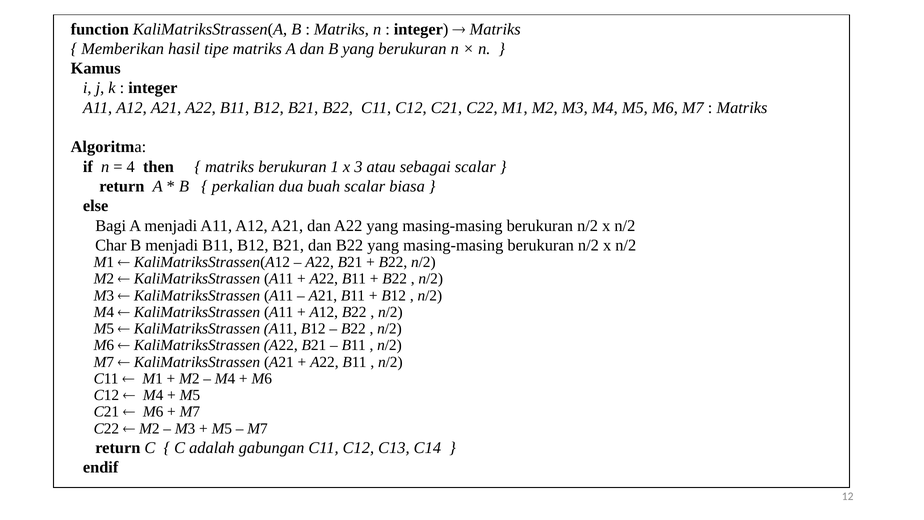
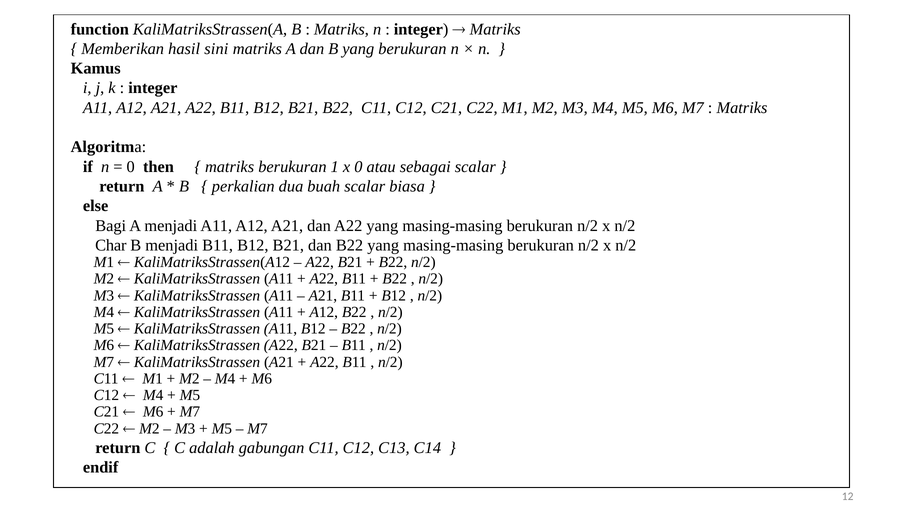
tipe: tipe -> sini
4 at (131, 167): 4 -> 0
x 3: 3 -> 0
